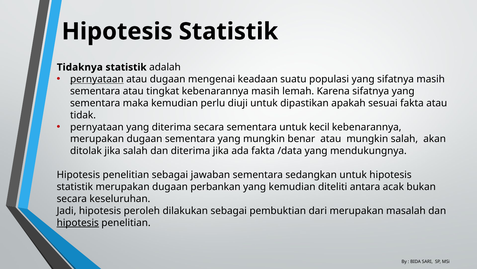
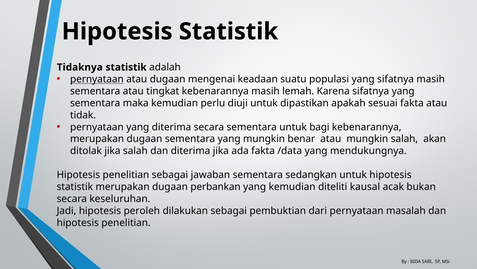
kecil: kecil -> bagi
antara: antara -> kausal
dari merupakan: merupakan -> pernyataan
hipotesis at (78, 222) underline: present -> none
